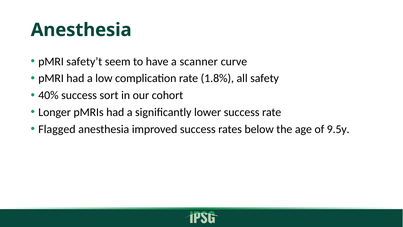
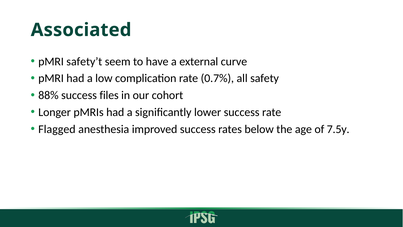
Anesthesia at (81, 30): Anesthesia -> Associated
scanner: scanner -> external
1.8%: 1.8% -> 0.7%
40%: 40% -> 88%
sort: sort -> files
9.5y: 9.5y -> 7.5y
